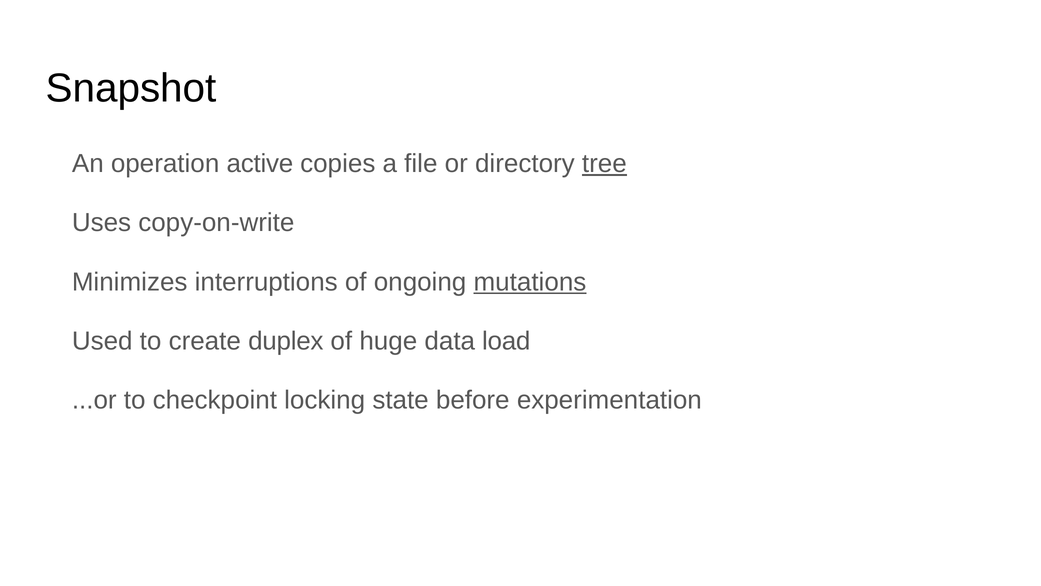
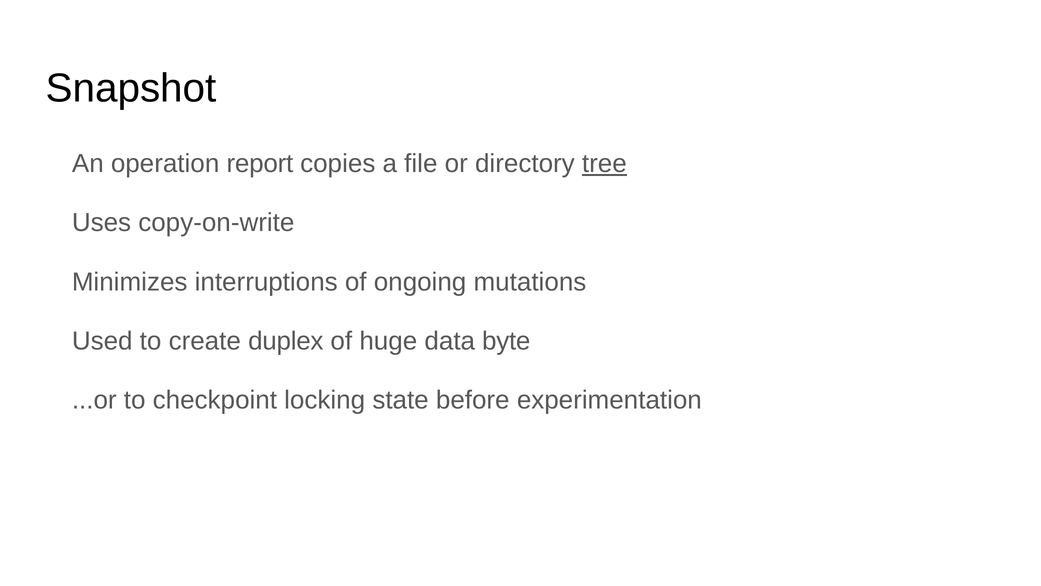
active: active -> report
mutations underline: present -> none
load: load -> byte
